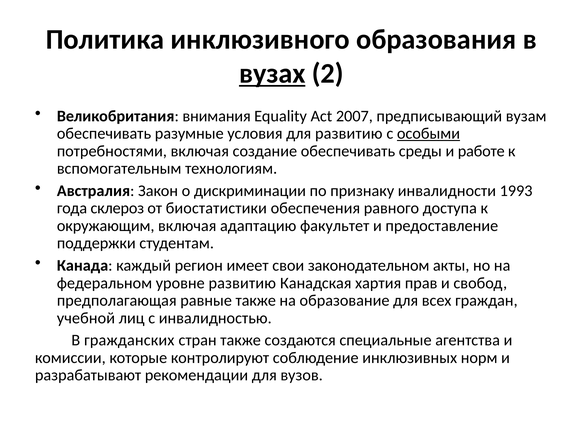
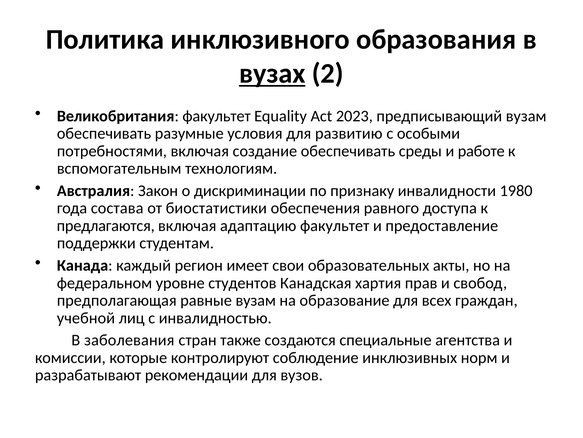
Великобритания внимания: внимания -> факультет
2007: 2007 -> 2023
особыми underline: present -> none
1993: 1993 -> 1980
склероз: склероз -> состава
окружающим: окружающим -> предлагаются
законодательном: законодательном -> образовательных
уровне развитию: развитию -> студентов
равные также: также -> вузам
гражданских: гражданских -> заболевания
